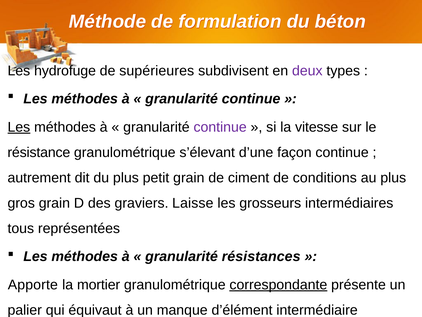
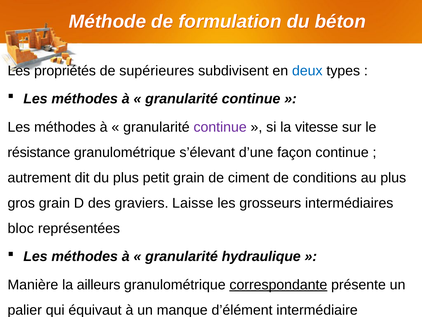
hydrofuge: hydrofuge -> propriétés
deux colour: purple -> blue
Les at (19, 127) underline: present -> none
tous: tous -> bloc
résistances: résistances -> hydraulique
Apporte: Apporte -> Manière
mortier: mortier -> ailleurs
